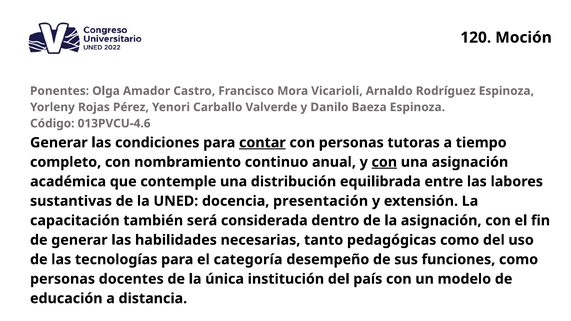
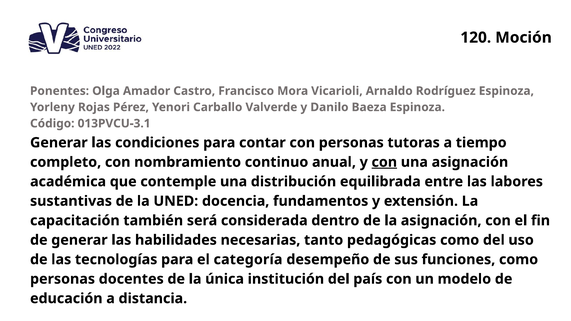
013PVCU-4.6: 013PVCU-4.6 -> 013PVCU-3.1
contar underline: present -> none
presentación: presentación -> fundamentos
